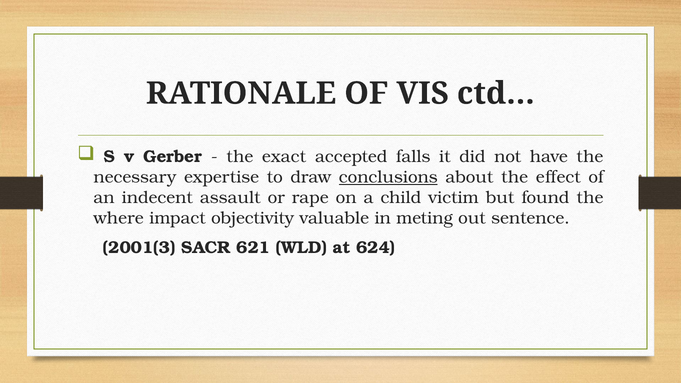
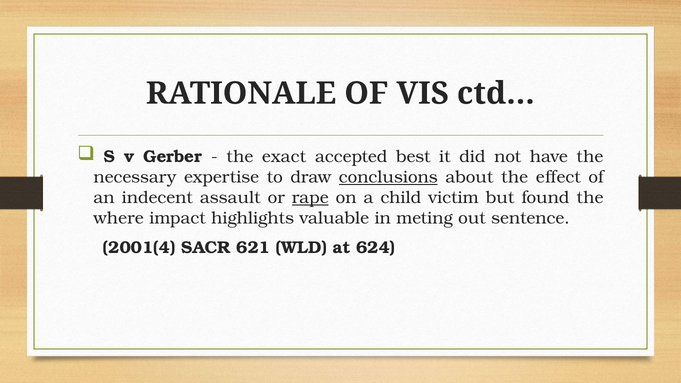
falls: falls -> best
rape underline: none -> present
objectivity: objectivity -> highlights
2001(3: 2001(3 -> 2001(4
